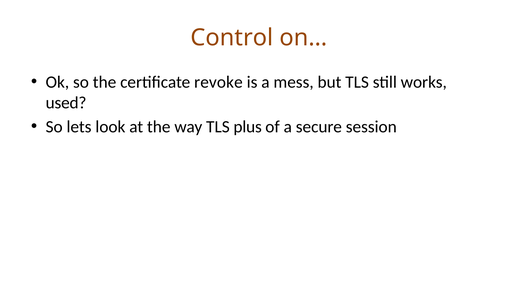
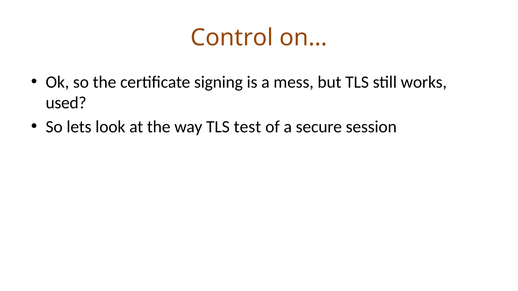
revoke: revoke -> signing
plus: plus -> test
